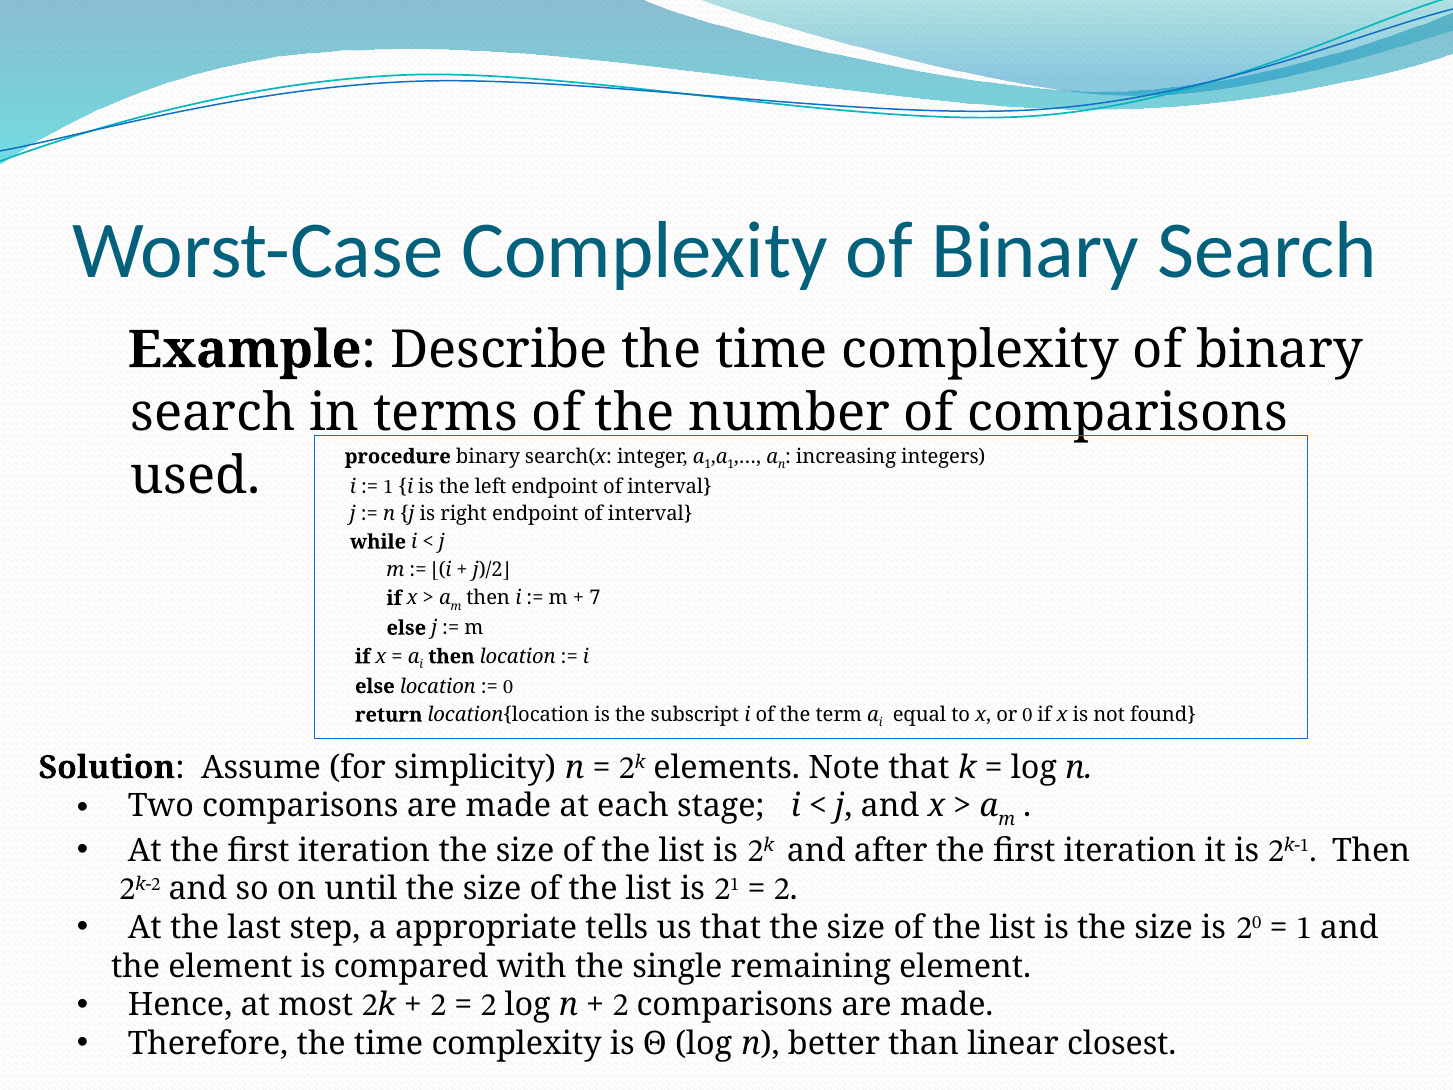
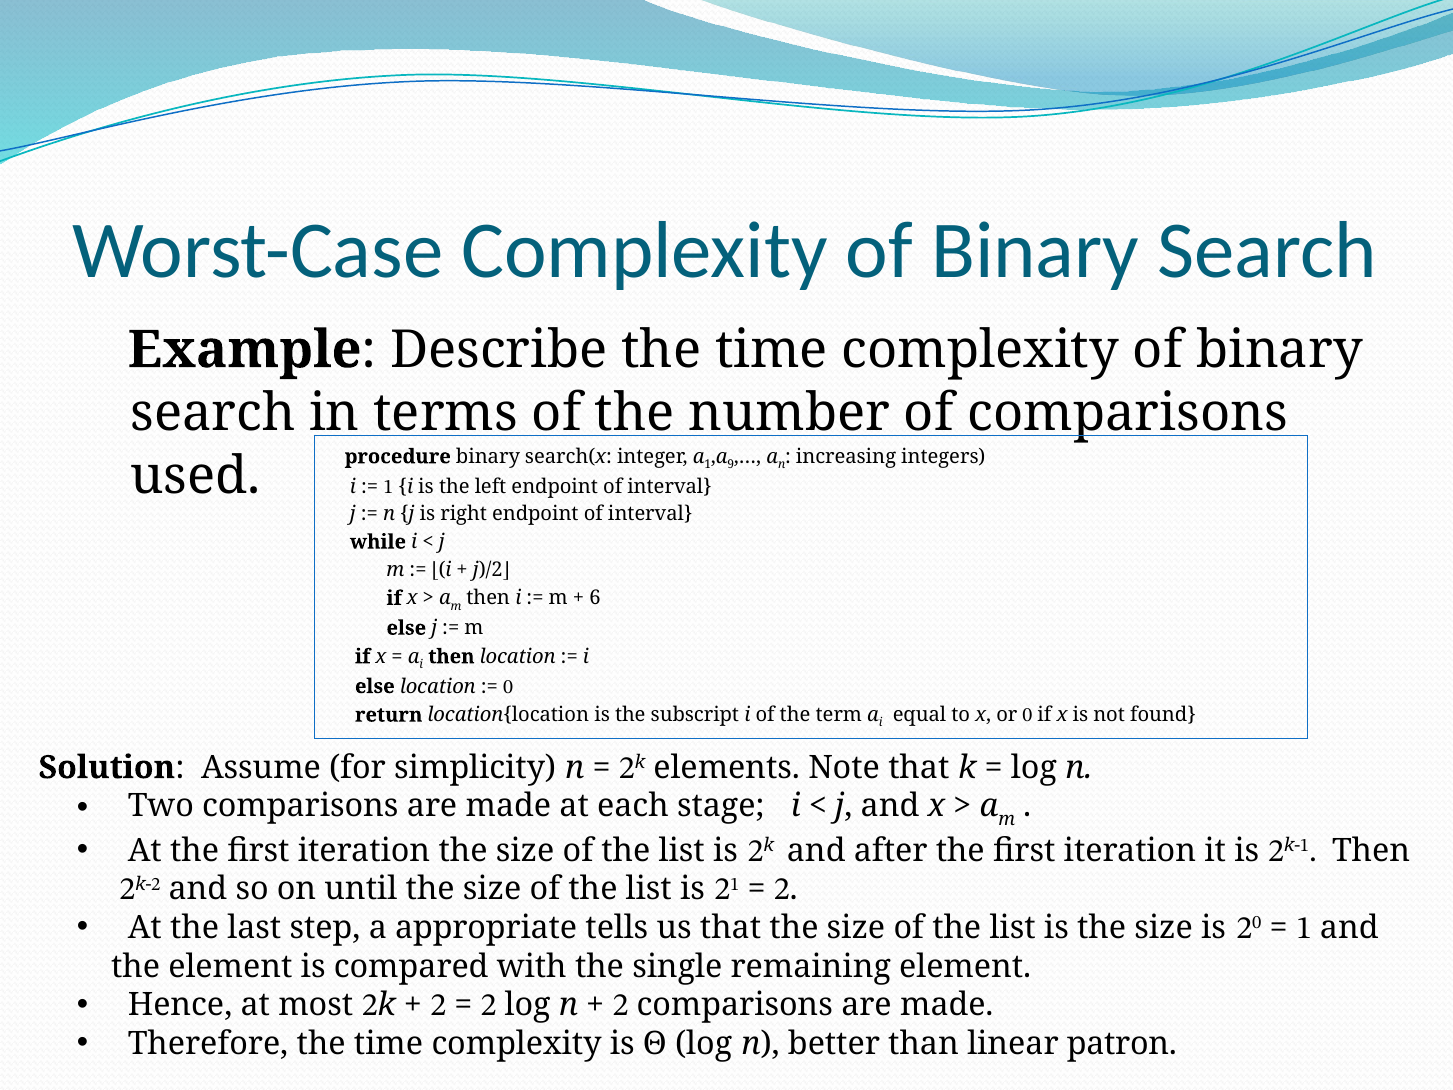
1 at (731, 464): 1 -> 9
7: 7 -> 6
closest: closest -> patron
